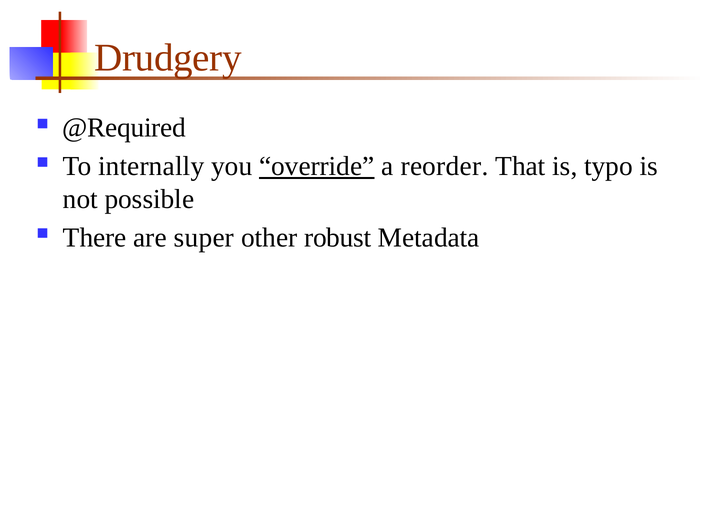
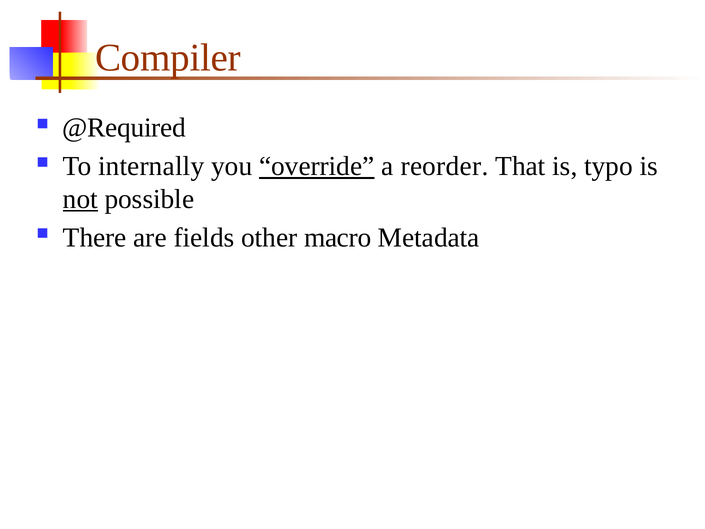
Drudgery: Drudgery -> Compiler
not underline: none -> present
super: super -> fields
robust: robust -> macro
